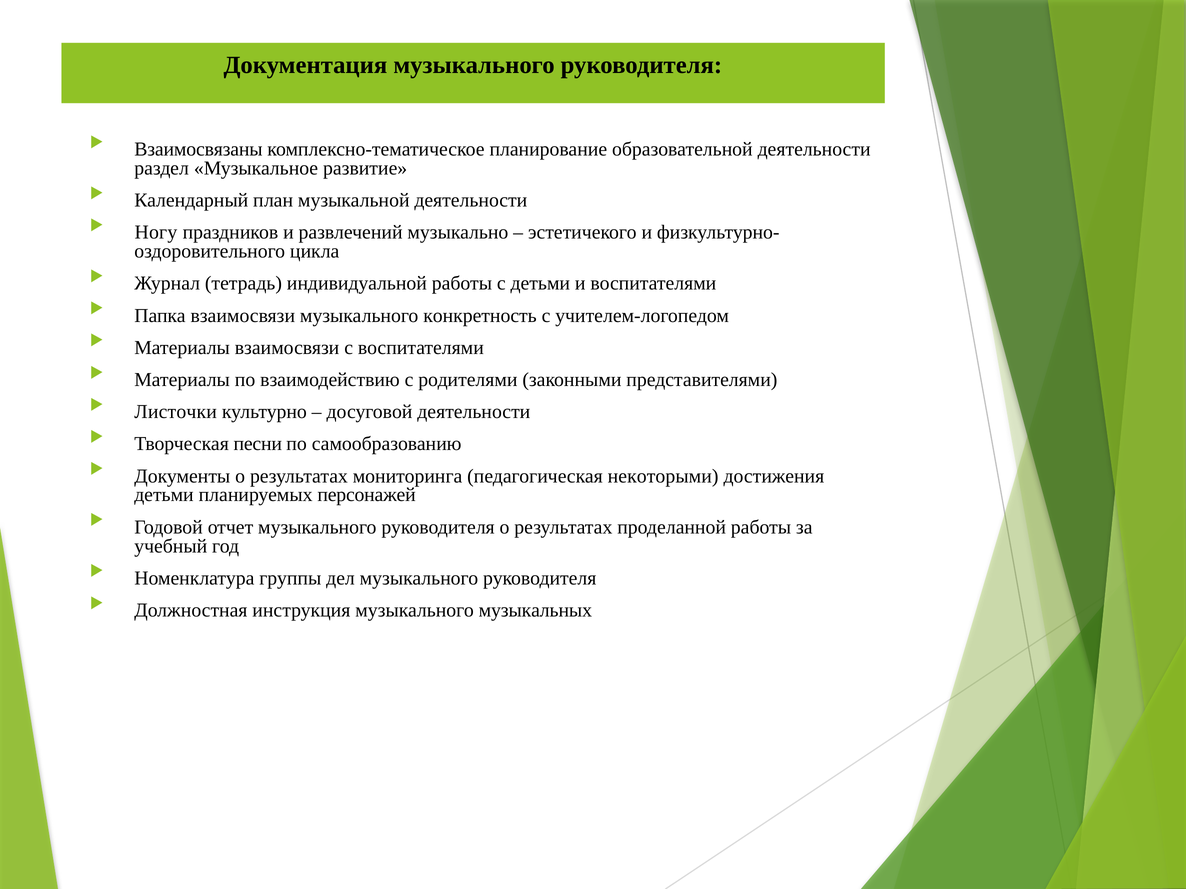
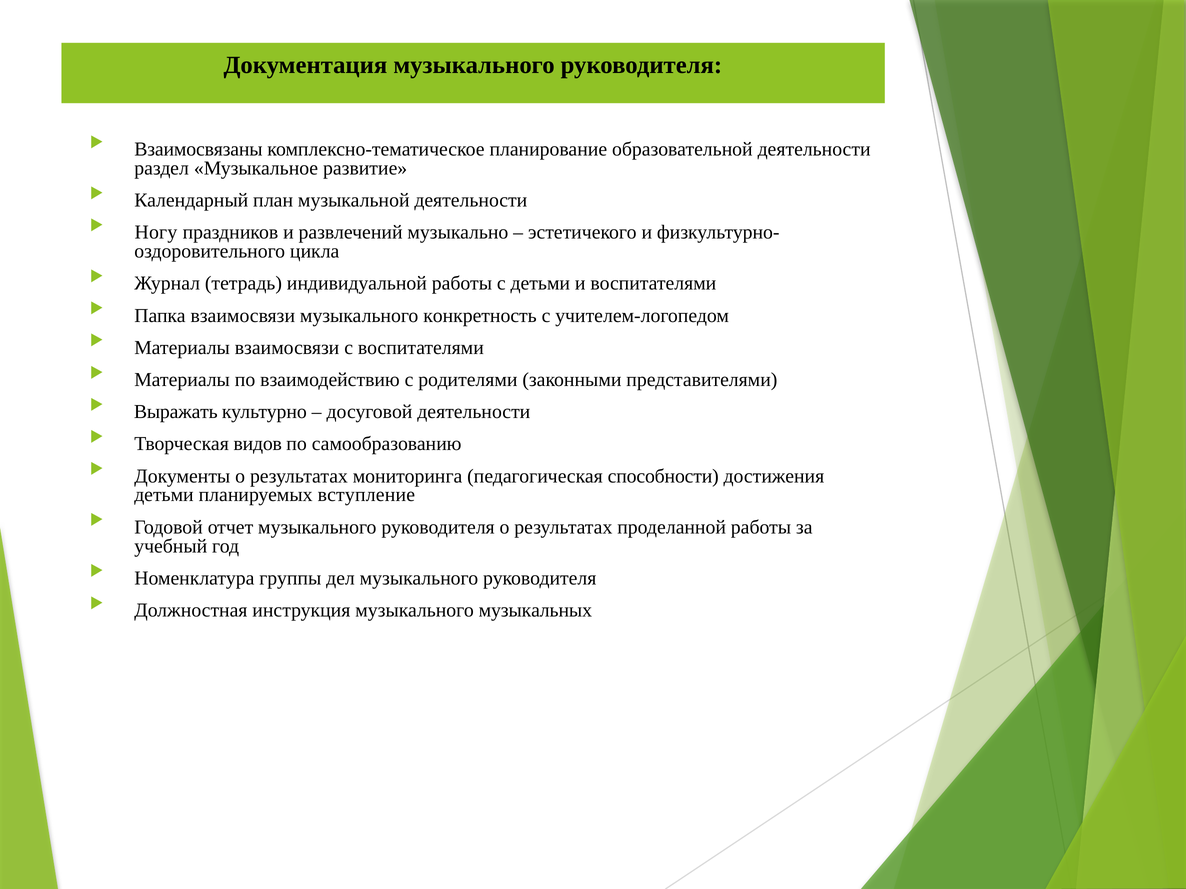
Листочки: Листочки -> Выражать
песни: песни -> видов
некоторыми: некоторыми -> способности
персонажей: персонажей -> вступление
